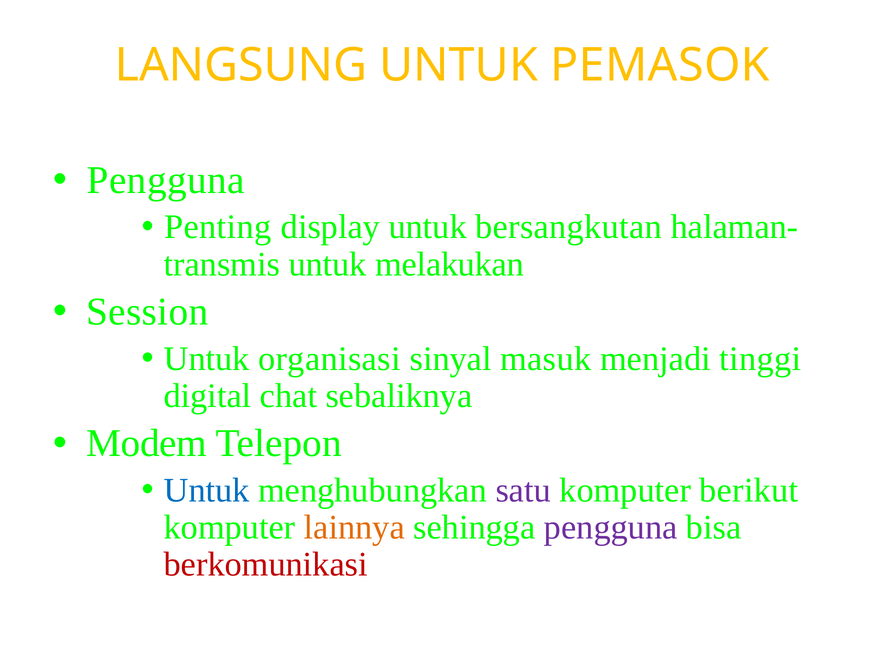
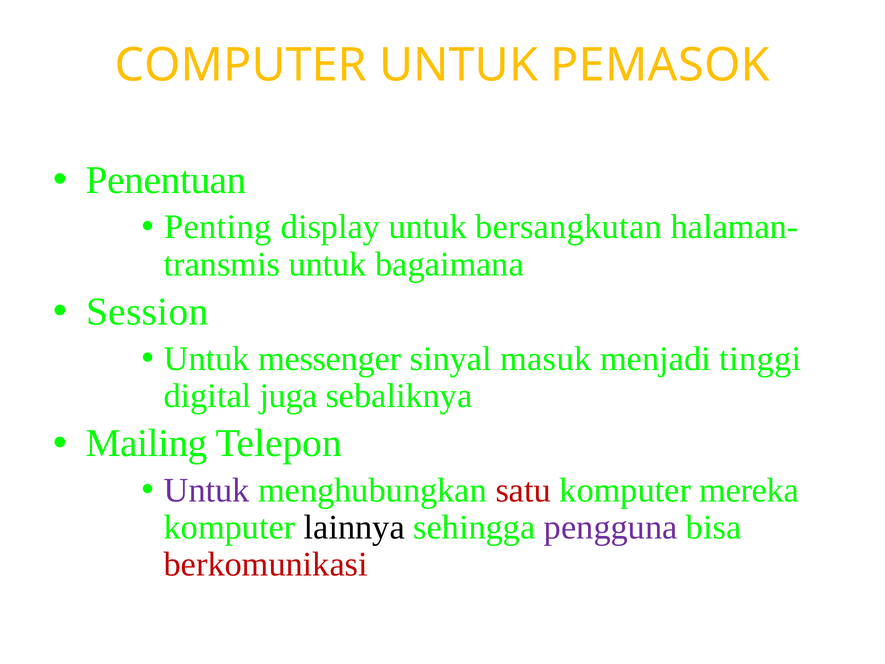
LANGSUNG: LANGSUNG -> COMPUTER
Pengguna at (166, 180): Pengguna -> Penentuan
melakukan: melakukan -> bagaimana
organisasi: organisasi -> messenger
chat: chat -> juga
Modem: Modem -> Mailing
Untuk at (207, 490) colour: blue -> purple
satu colour: purple -> red
berikut: berikut -> mereka
lainnya colour: orange -> black
